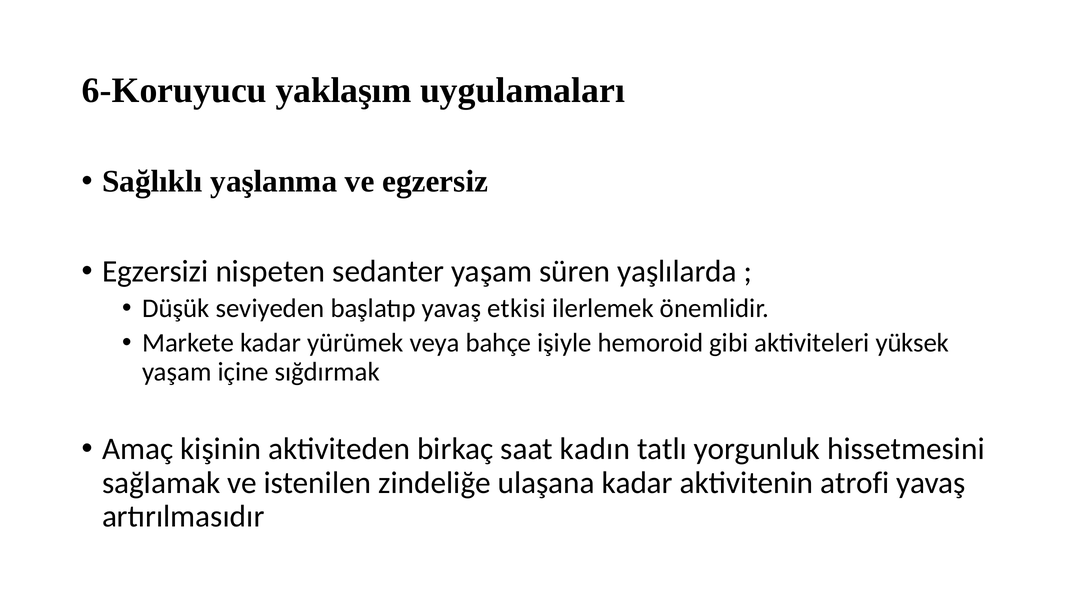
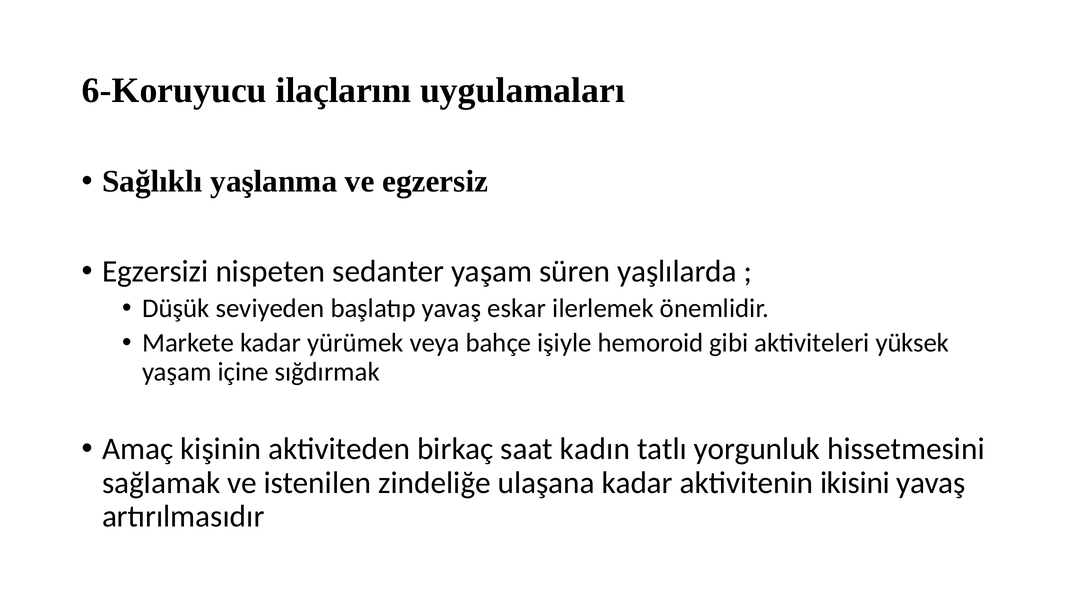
yaklaşım: yaklaşım -> ilaçlarını
etkisi: etkisi -> eskar
atrofi: atrofi -> ikisini
